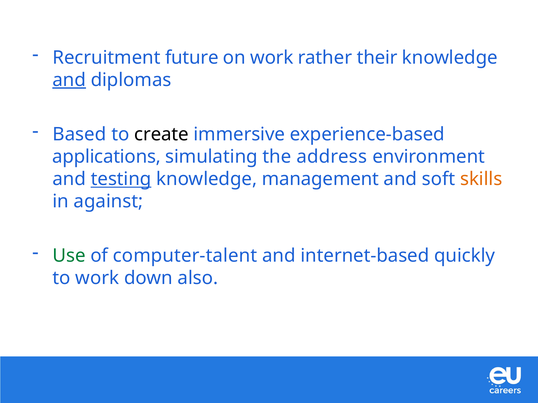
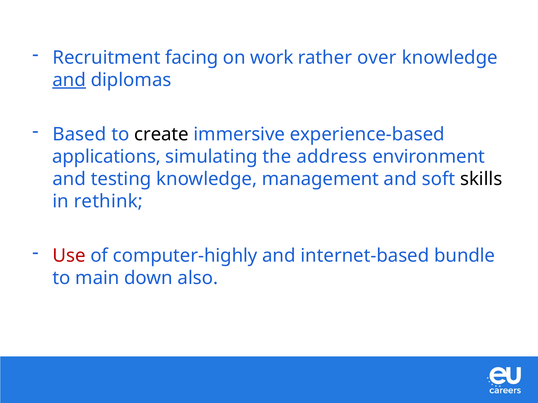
future: future -> facing
their: their -> over
testing underline: present -> none
skills colour: orange -> black
against: against -> rethink
Use colour: green -> red
computer-talent: computer-talent -> computer-highly
quickly: quickly -> bundle
to work: work -> main
